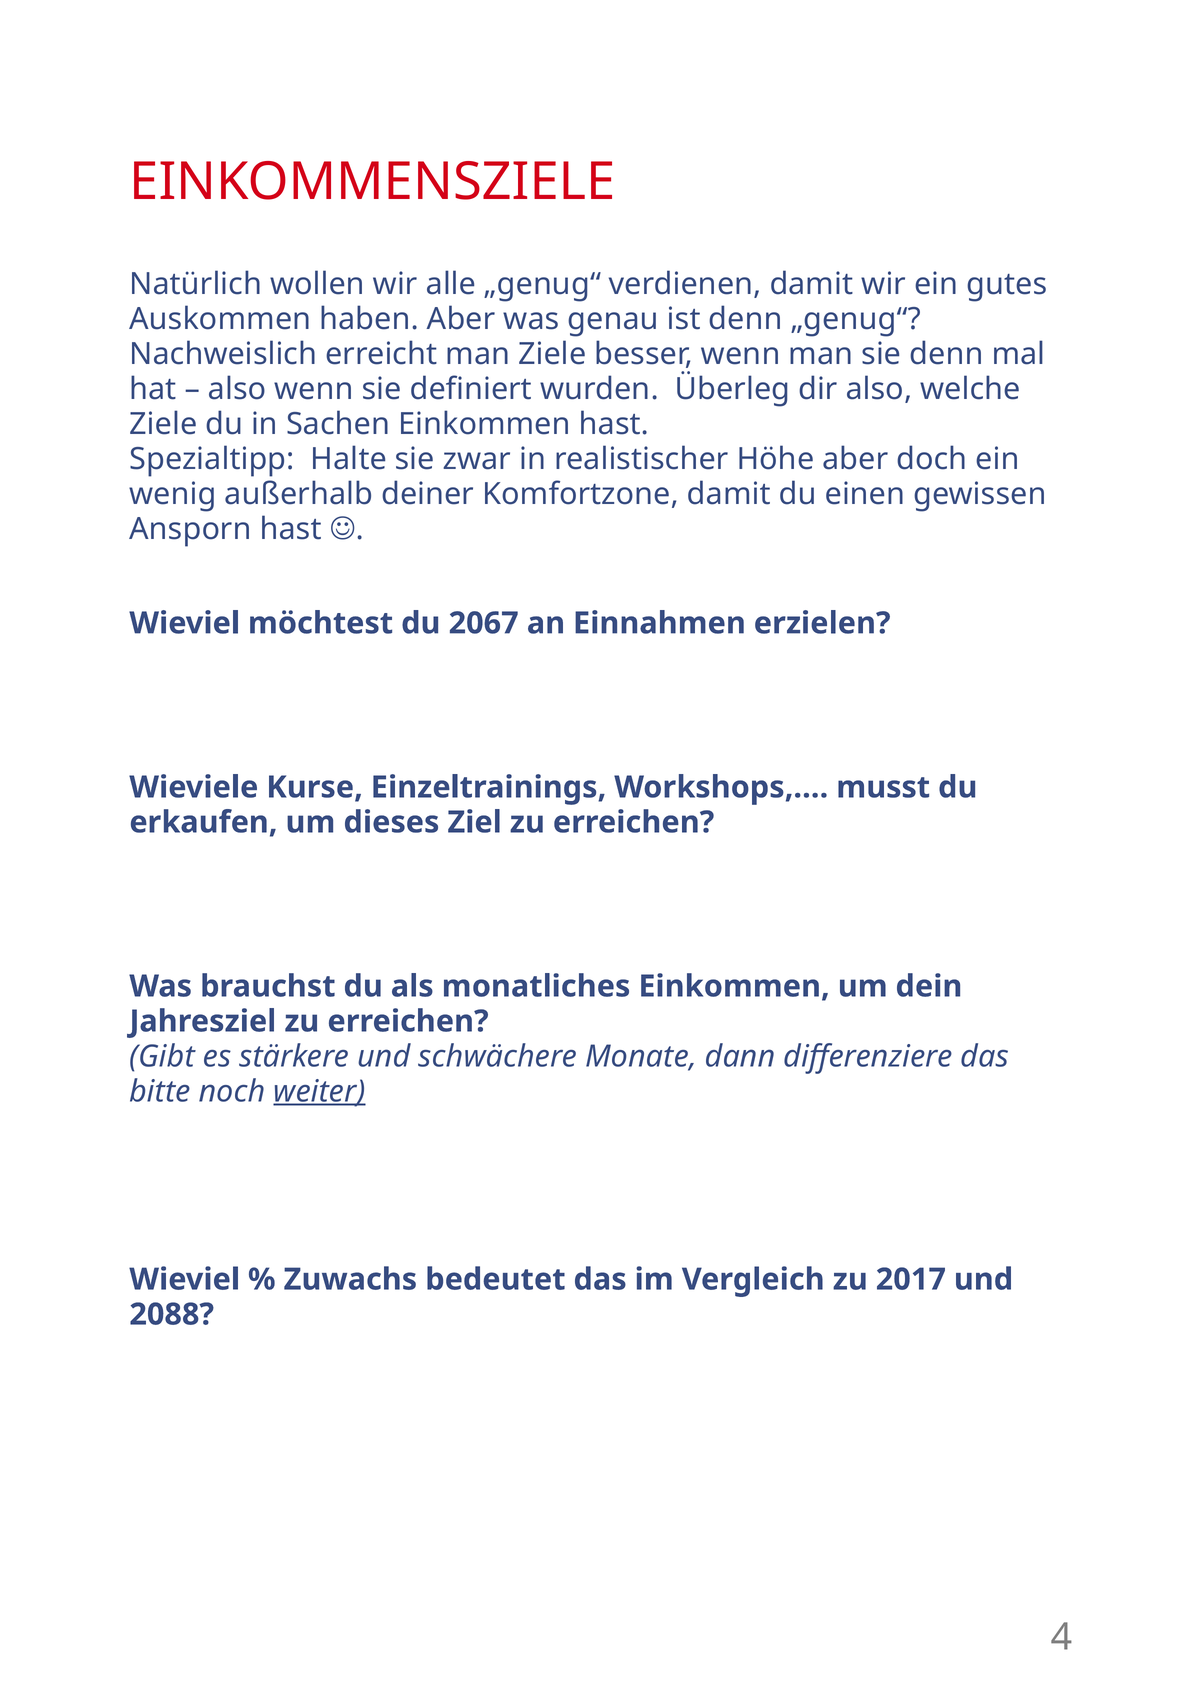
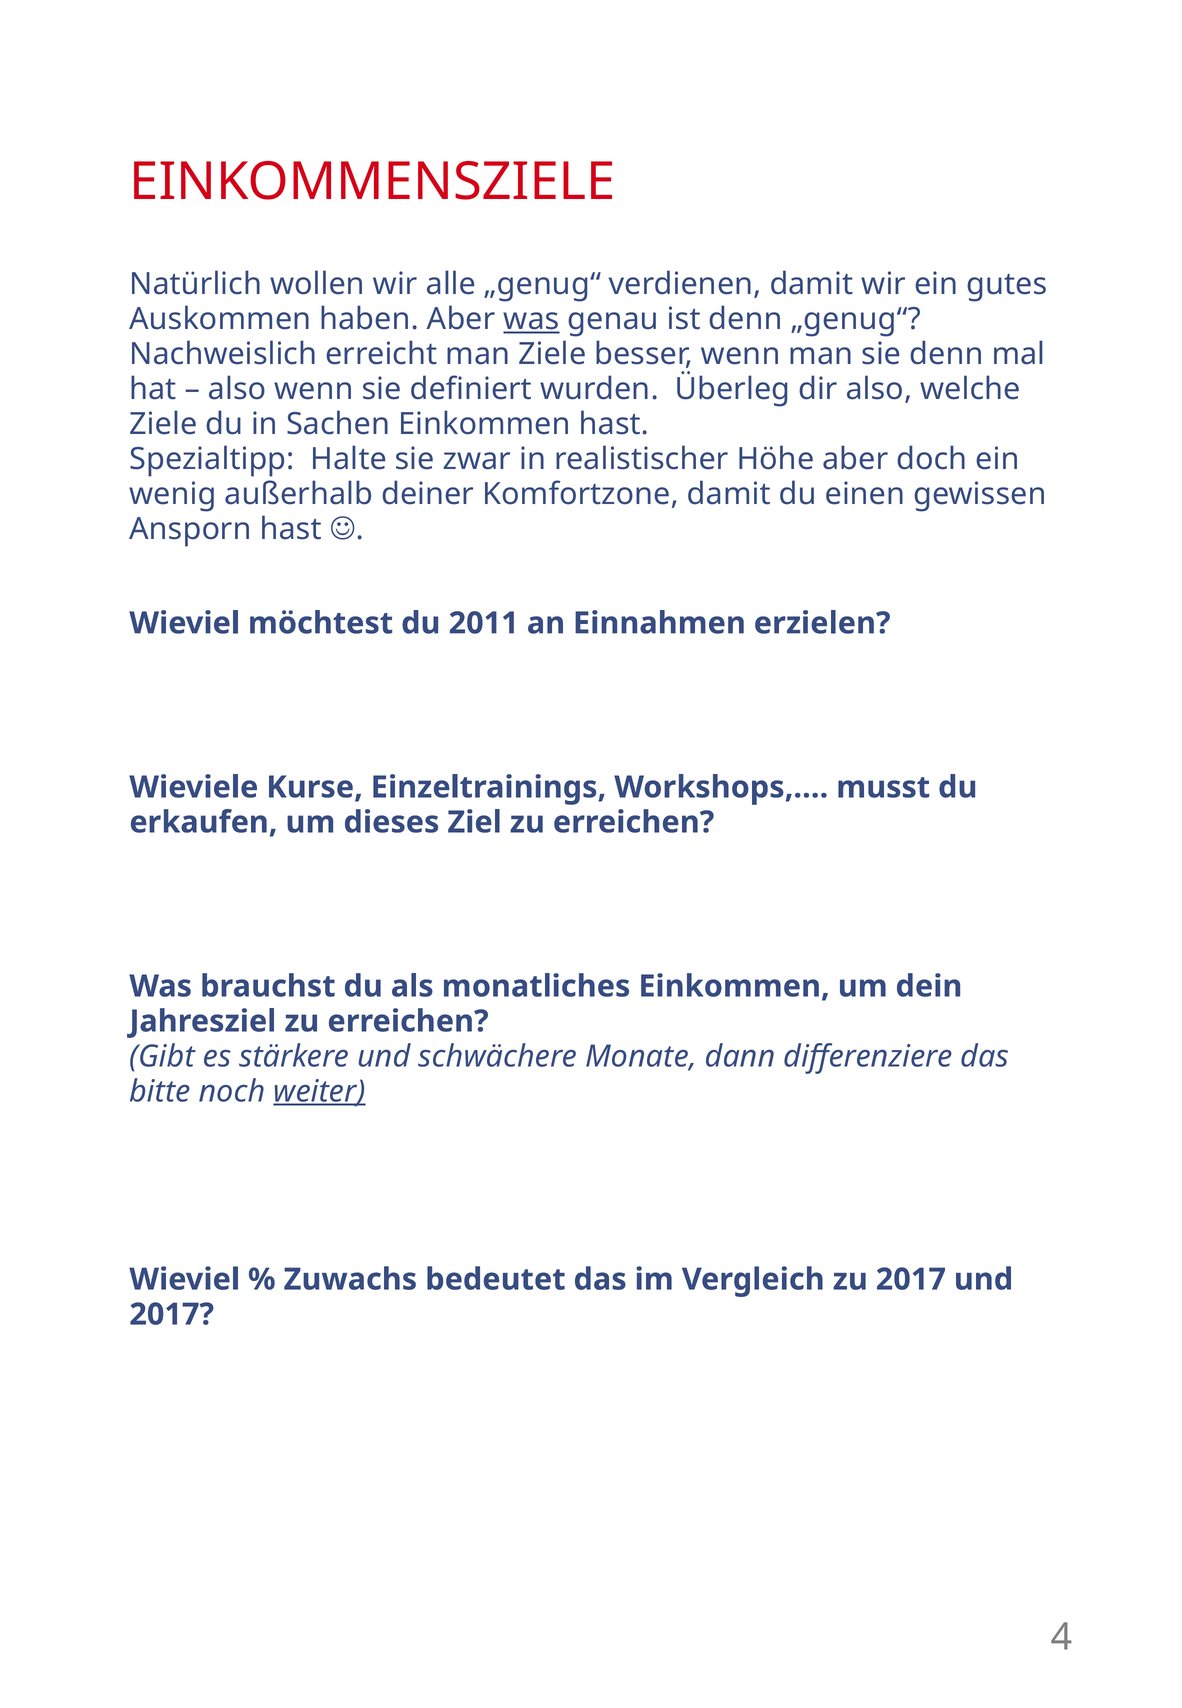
was at (531, 319) underline: none -> present
2067: 2067 -> 2011
2088 at (172, 1314): 2088 -> 2017
